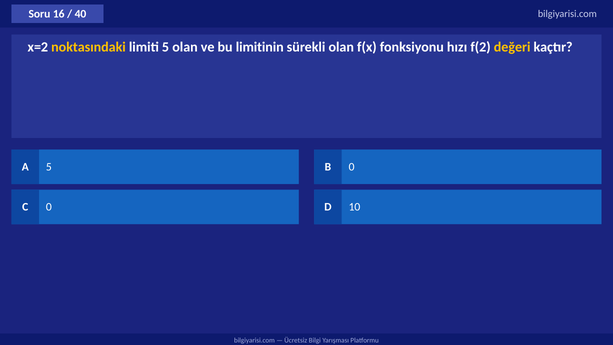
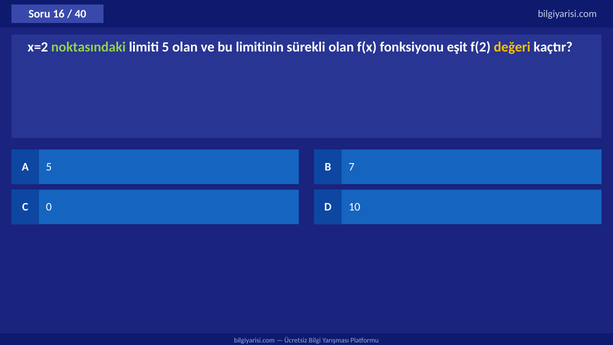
noktasındaki colour: yellow -> light green
hızı: hızı -> eşit
B 0: 0 -> 7
